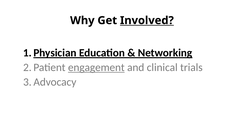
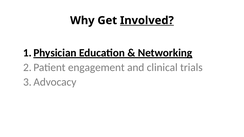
engagement underline: present -> none
